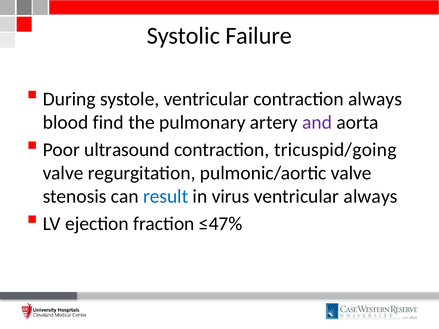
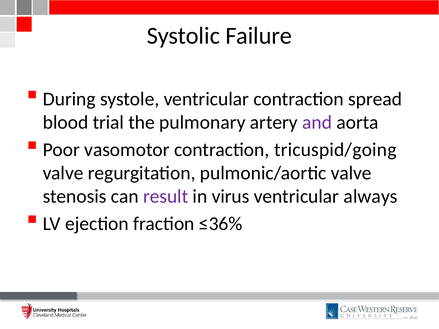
contraction always: always -> spread
find: find -> trial
ultrasound: ultrasound -> vasomotor
result colour: blue -> purple
≤47%: ≤47% -> ≤36%
